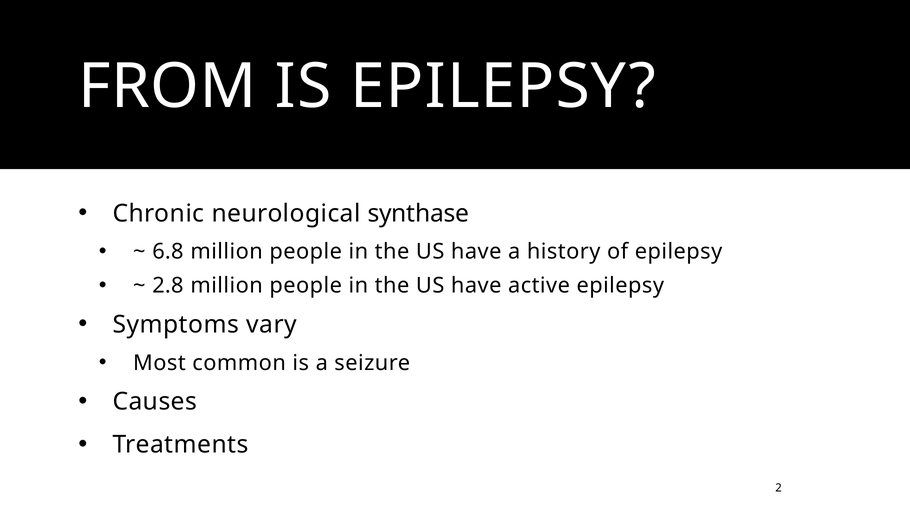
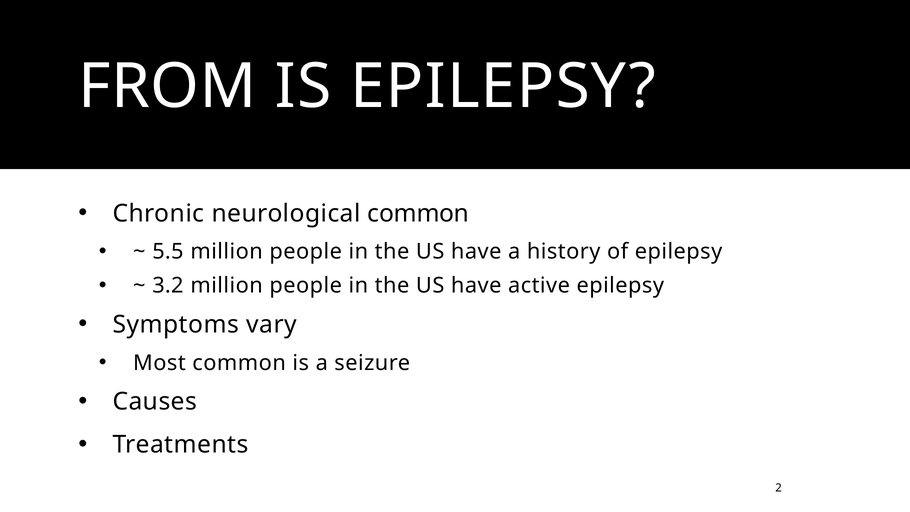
neurological synthase: synthase -> common
6.8: 6.8 -> 5.5
2.8: 2.8 -> 3.2
